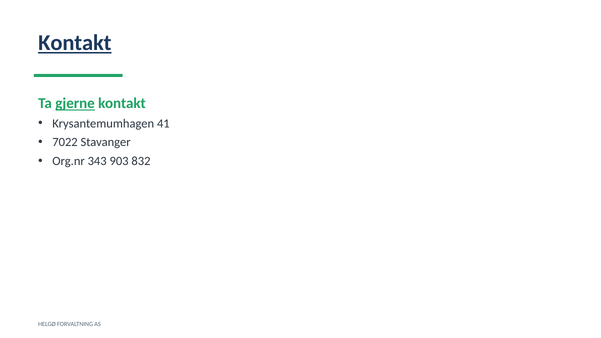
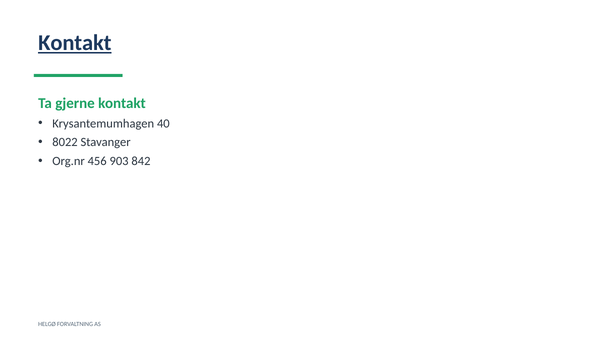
gjerne underline: present -> none
41: 41 -> 40
7022: 7022 -> 8022
343: 343 -> 456
832: 832 -> 842
